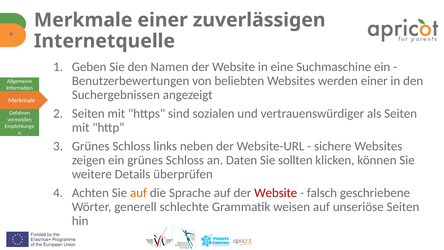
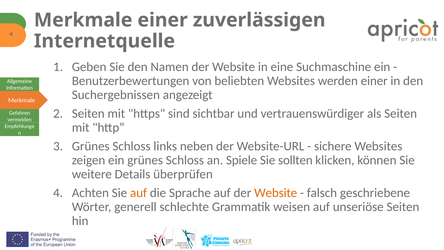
sozialen: sozialen -> sichtbar
Daten: Daten -> Spiele
Website at (276, 193) colour: red -> orange
